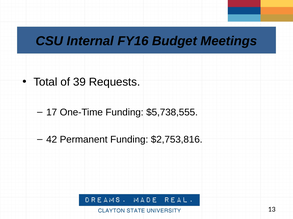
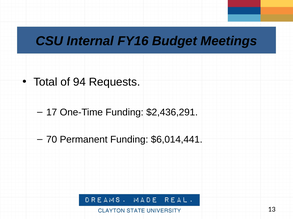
39: 39 -> 94
$5,738,555: $5,738,555 -> $2,436,291
42: 42 -> 70
$2,753,816: $2,753,816 -> $6,014,441
